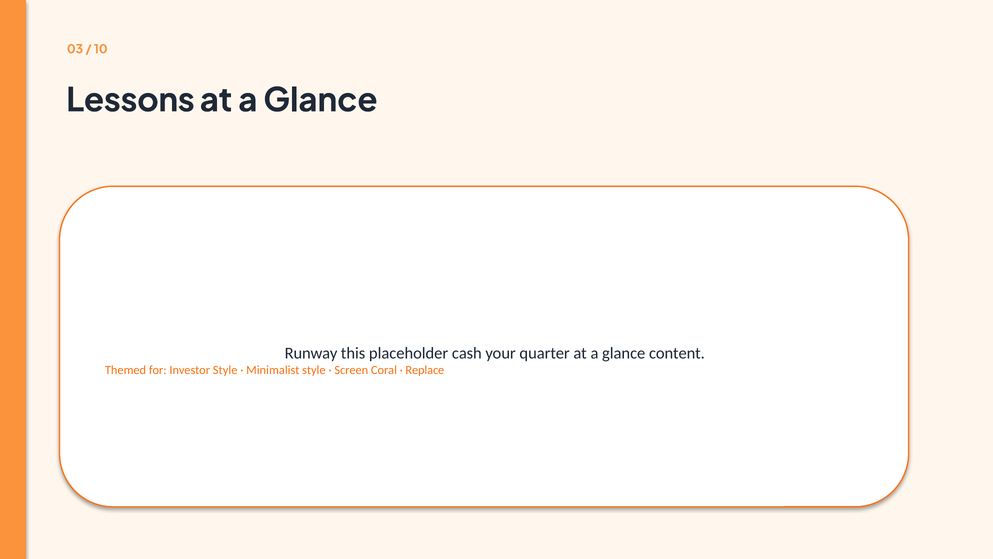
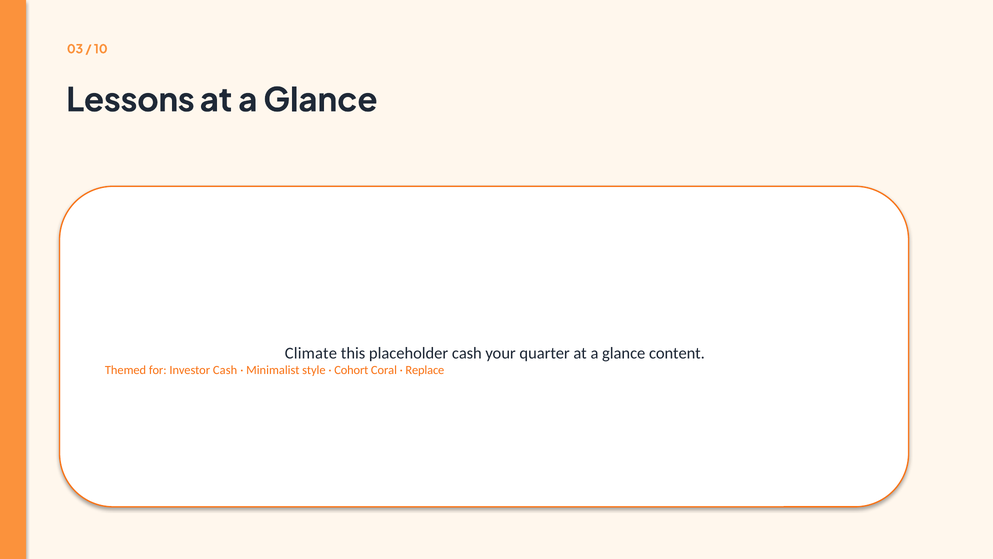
Runway: Runway -> Climate
Investor Style: Style -> Cash
Screen: Screen -> Cohort
